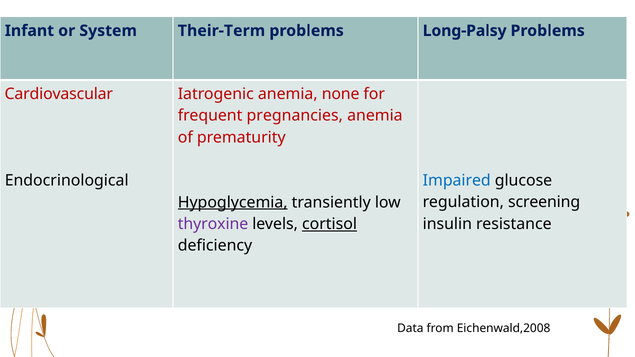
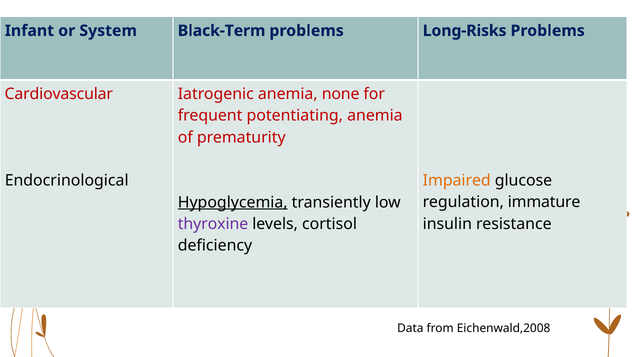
Their-Term: Their-Term -> Black-Term
Long-Palsy: Long-Palsy -> Long-Risks
pregnancies: pregnancies -> potentiating
Impaired colour: blue -> orange
screening: screening -> immature
cortisol underline: present -> none
